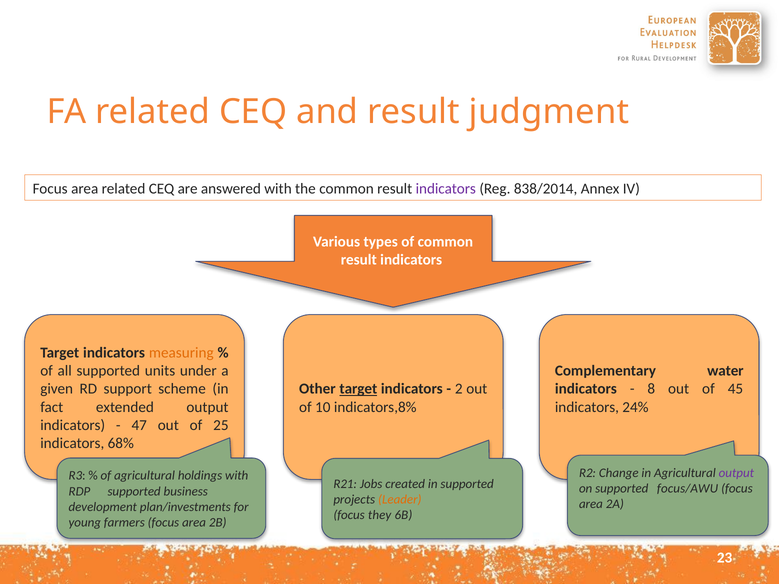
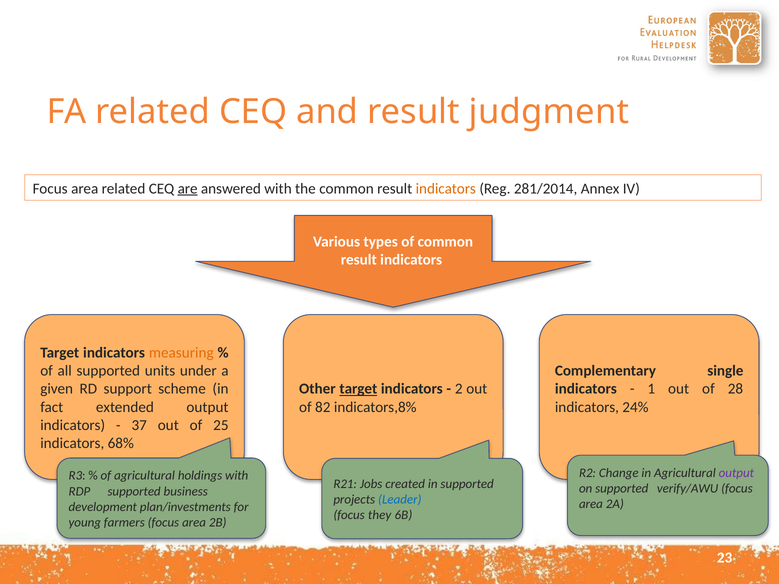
are underline: none -> present
indicators at (446, 189) colour: purple -> orange
838/2014: 838/2014 -> 281/2014
water: water -> single
8: 8 -> 1
45: 45 -> 28
10: 10 -> 82
47: 47 -> 37
focus/AWU: focus/AWU -> verify/AWU
Leader colour: orange -> blue
